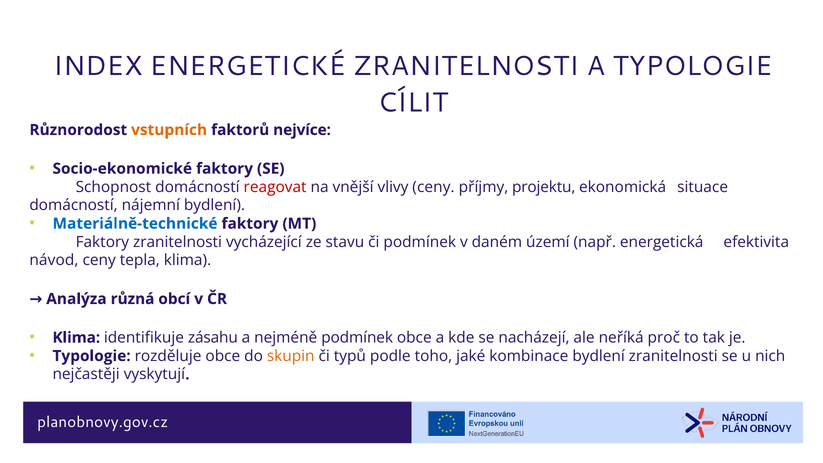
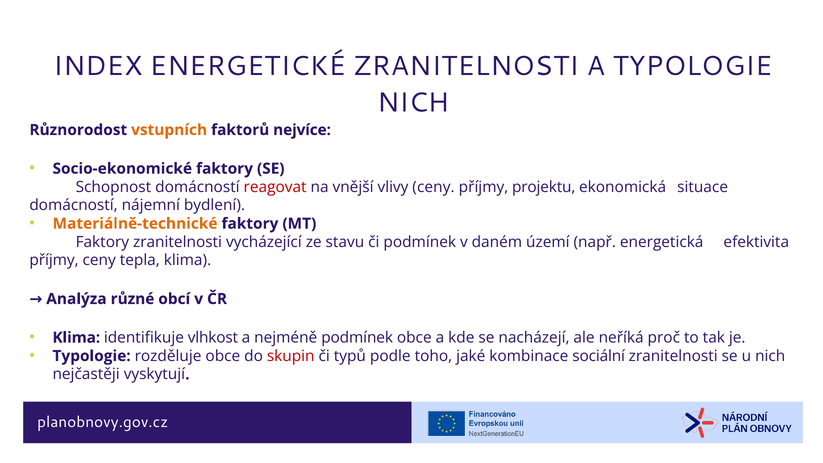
CÍLIT at (413, 103): CÍLIT -> NICH
Materiálně-technické colour: blue -> orange
návod at (54, 260): návod -> příjmy
různá: různá -> různé
zásahu: zásahu -> vlhkost
skupin colour: orange -> red
kombinace bydlení: bydlení -> sociální
